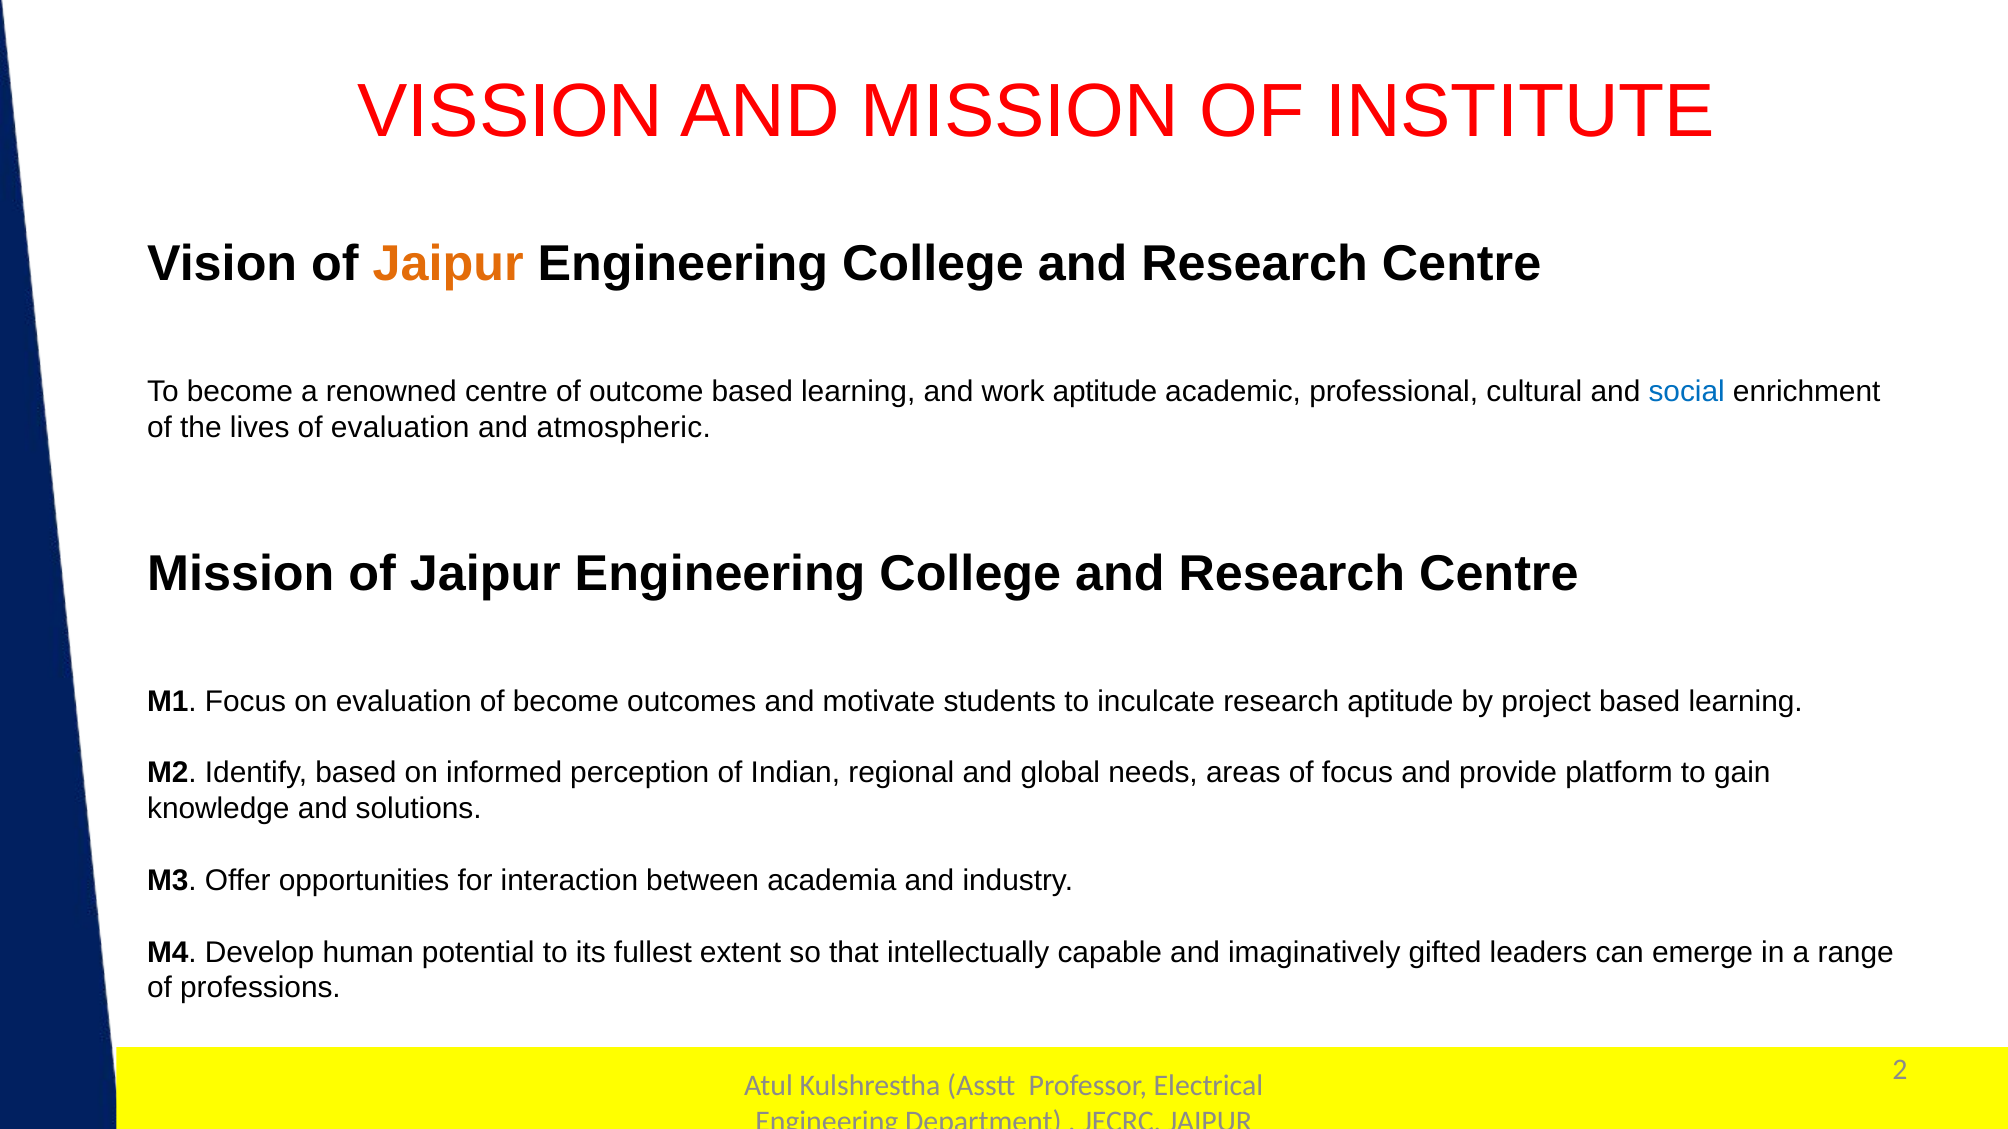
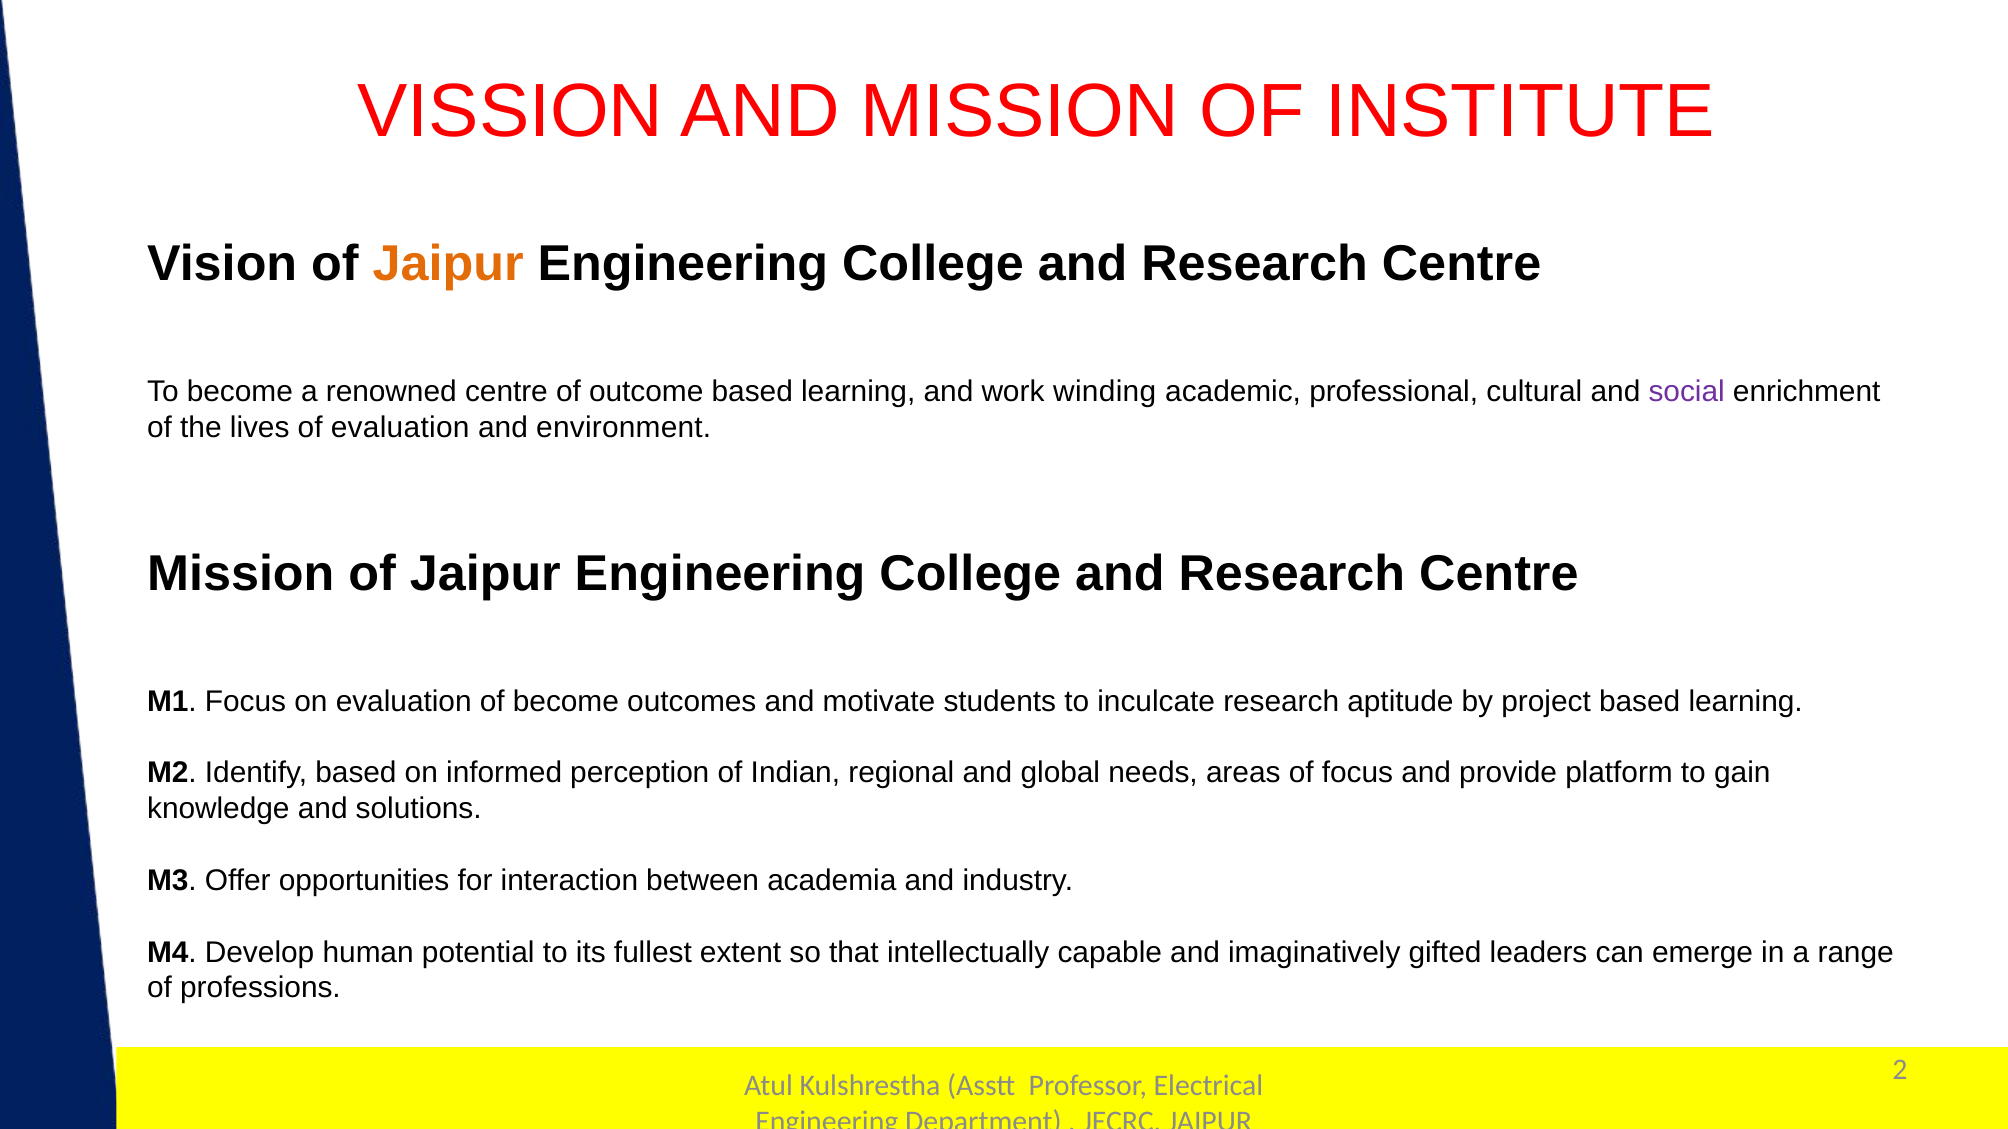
work aptitude: aptitude -> winding
social colour: blue -> purple
atmospheric: atmospheric -> environment
